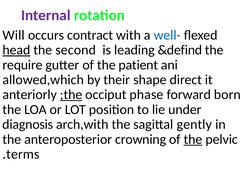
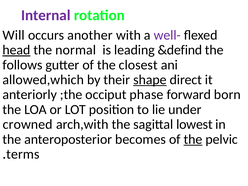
contract: contract -> another
well- colour: blue -> purple
second: second -> normal
require: require -> follows
patient: patient -> closest
shape underline: none -> present
;the underline: present -> none
diagnosis: diagnosis -> crowned
gently: gently -> lowest
crowning: crowning -> becomes
